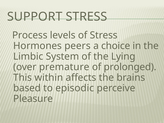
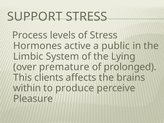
peers: peers -> active
choice: choice -> public
within: within -> clients
based: based -> within
episodic: episodic -> produce
